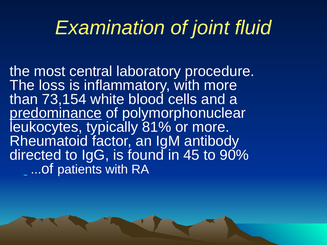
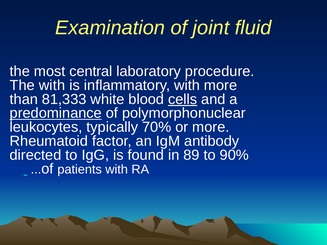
The loss: loss -> with
73,154: 73,154 -> 81,333
cells underline: none -> present
81%: 81% -> 70%
45: 45 -> 89
